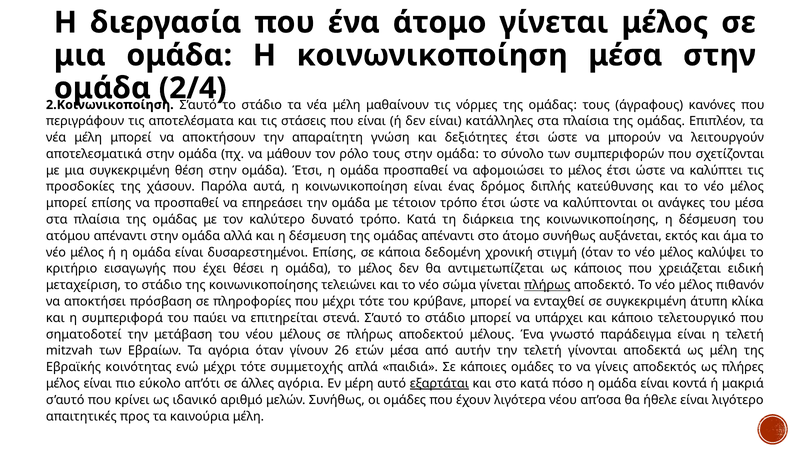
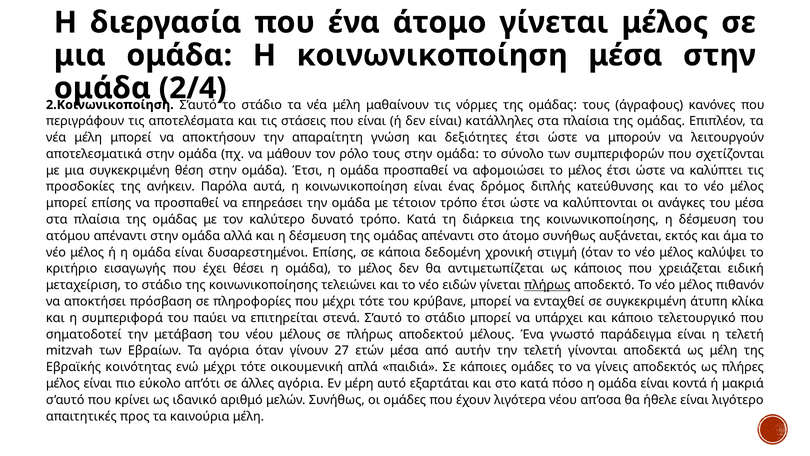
χάσουν: χάσουν -> ανήκειν
σώμα: σώμα -> ειδών
26: 26 -> 27
συμμετοχής: συμμετοχής -> οικουμενική
εξαρτάται underline: present -> none
